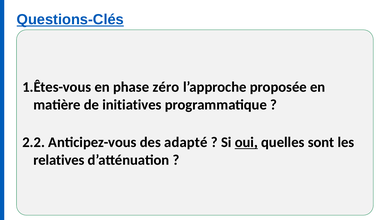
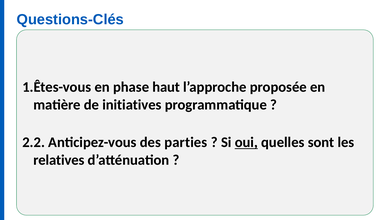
Questions-Clés underline: present -> none
zéro: zéro -> haut
adapté: adapté -> parties
